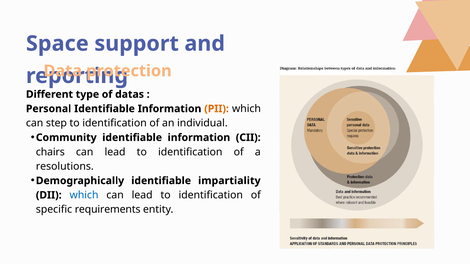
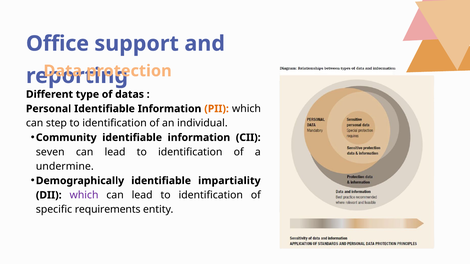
Space: Space -> Office
chairs: chairs -> seven
resolutions: resolutions -> undermine
which at (84, 195) colour: blue -> purple
